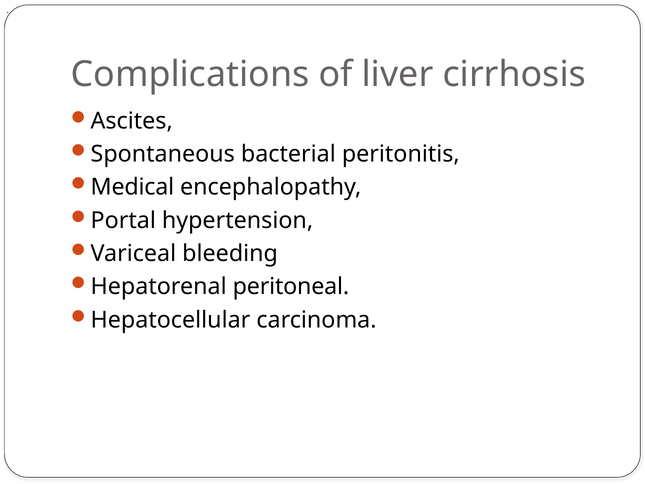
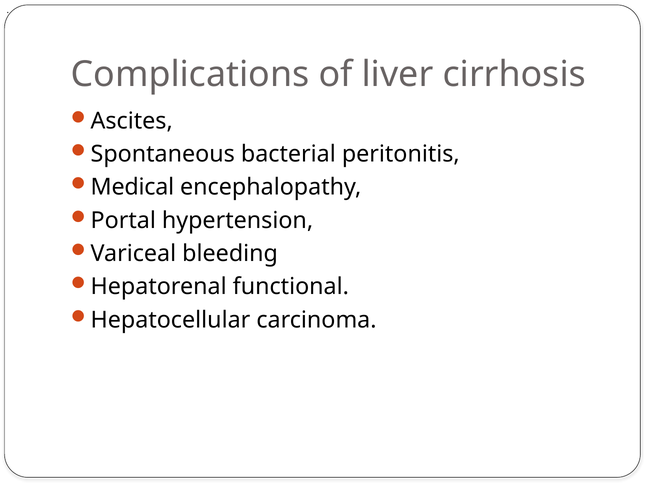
peritoneal: peritoneal -> functional
